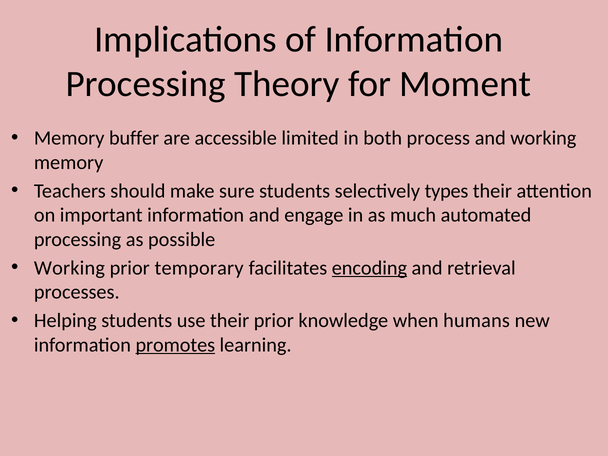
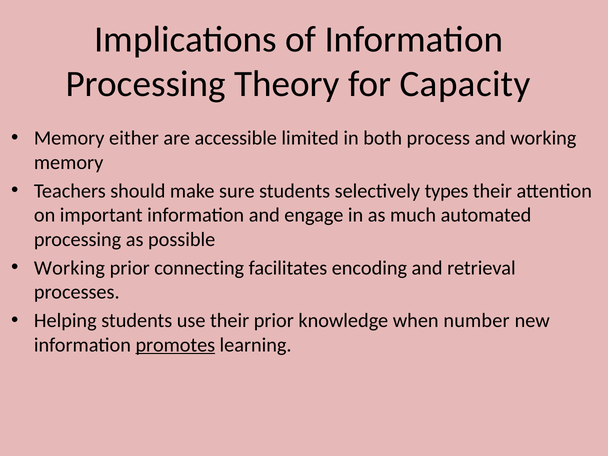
Moment: Moment -> Capacity
buffer: buffer -> either
temporary: temporary -> connecting
encoding underline: present -> none
humans: humans -> number
